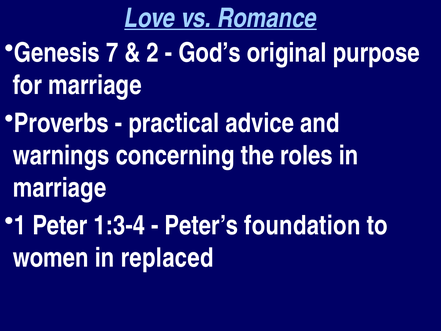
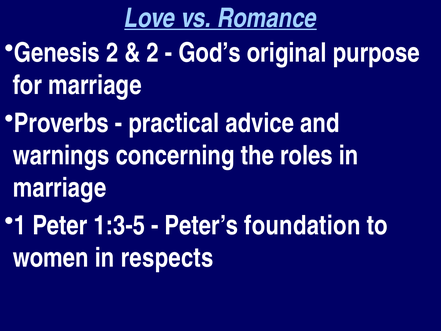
Genesis 7: 7 -> 2
1:3-4: 1:3-4 -> 1:3-5
replaced: replaced -> respects
